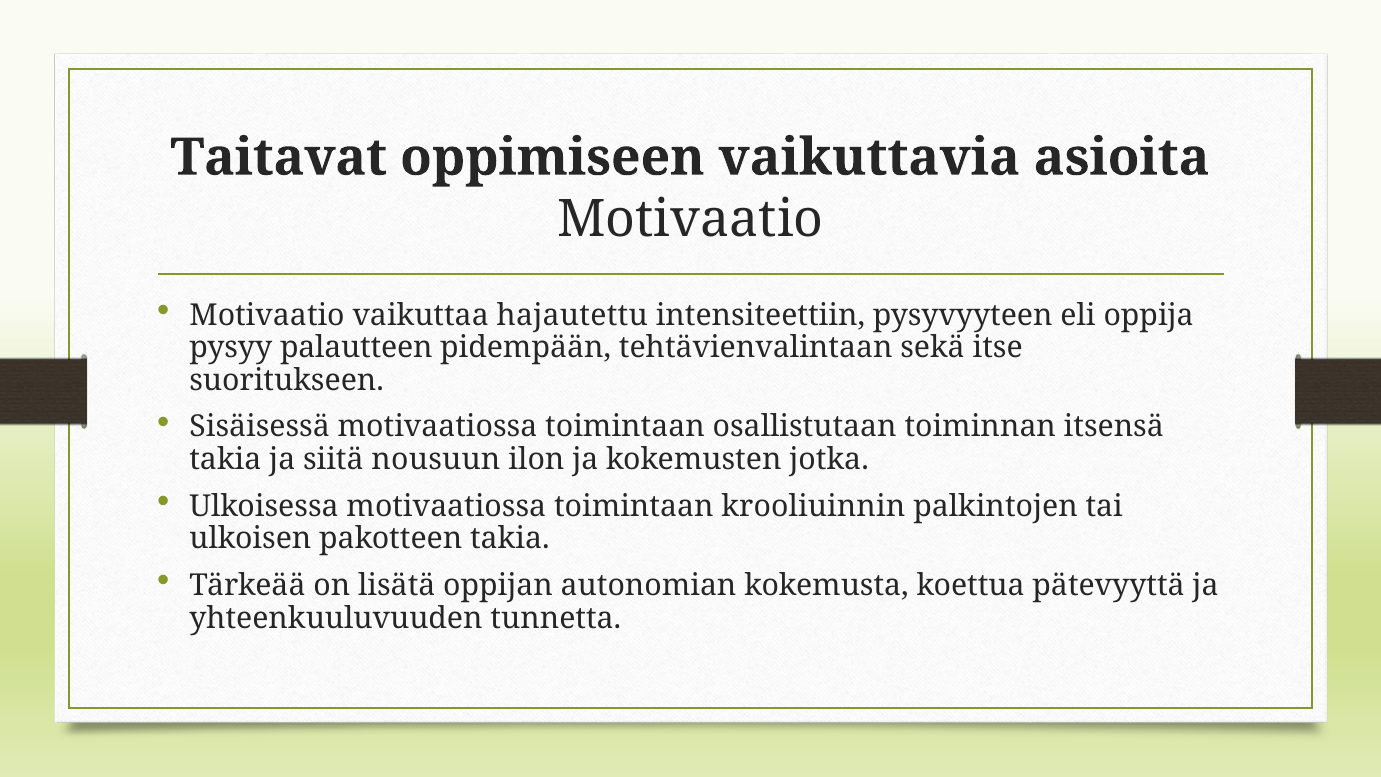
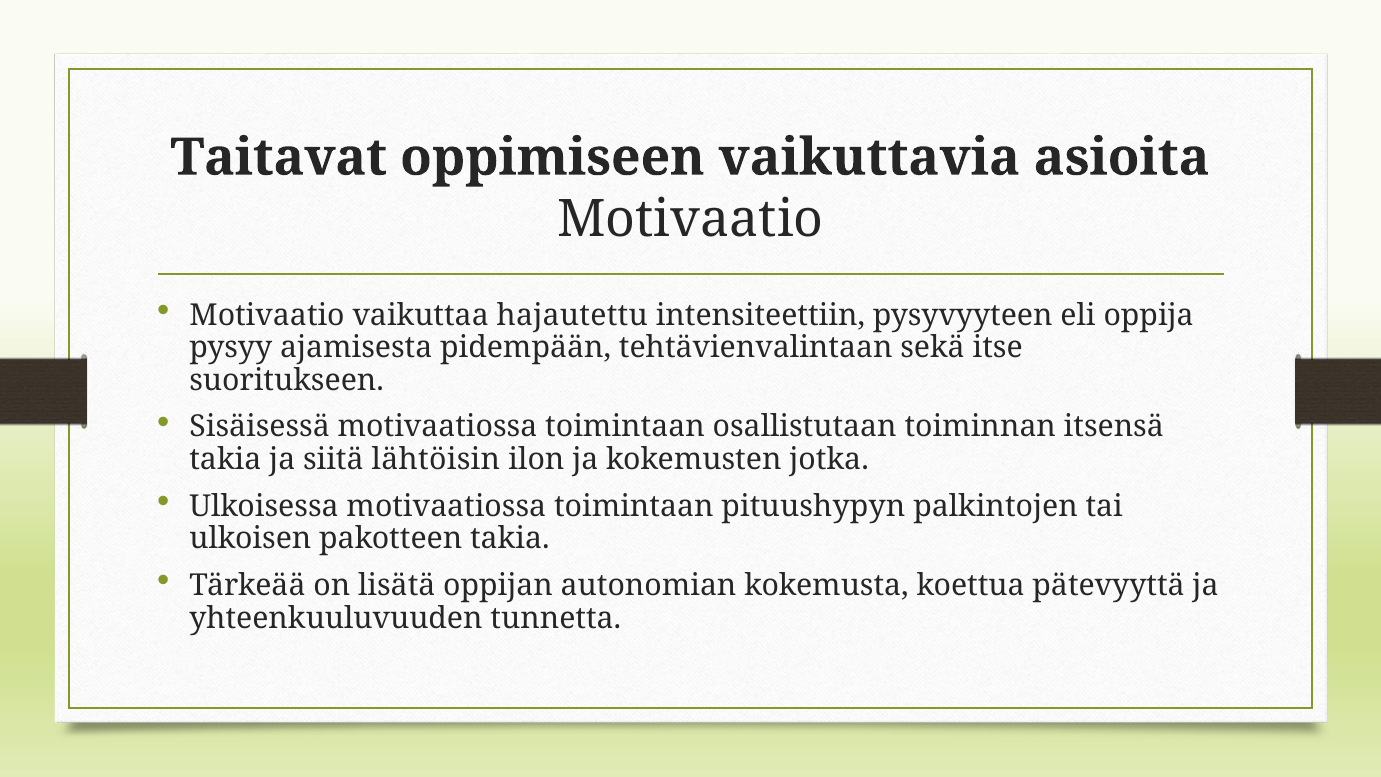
palautteen: palautteen -> ajamisesta
nousuun: nousuun -> lähtöisin
krooliuinnin: krooliuinnin -> pituushypyn
